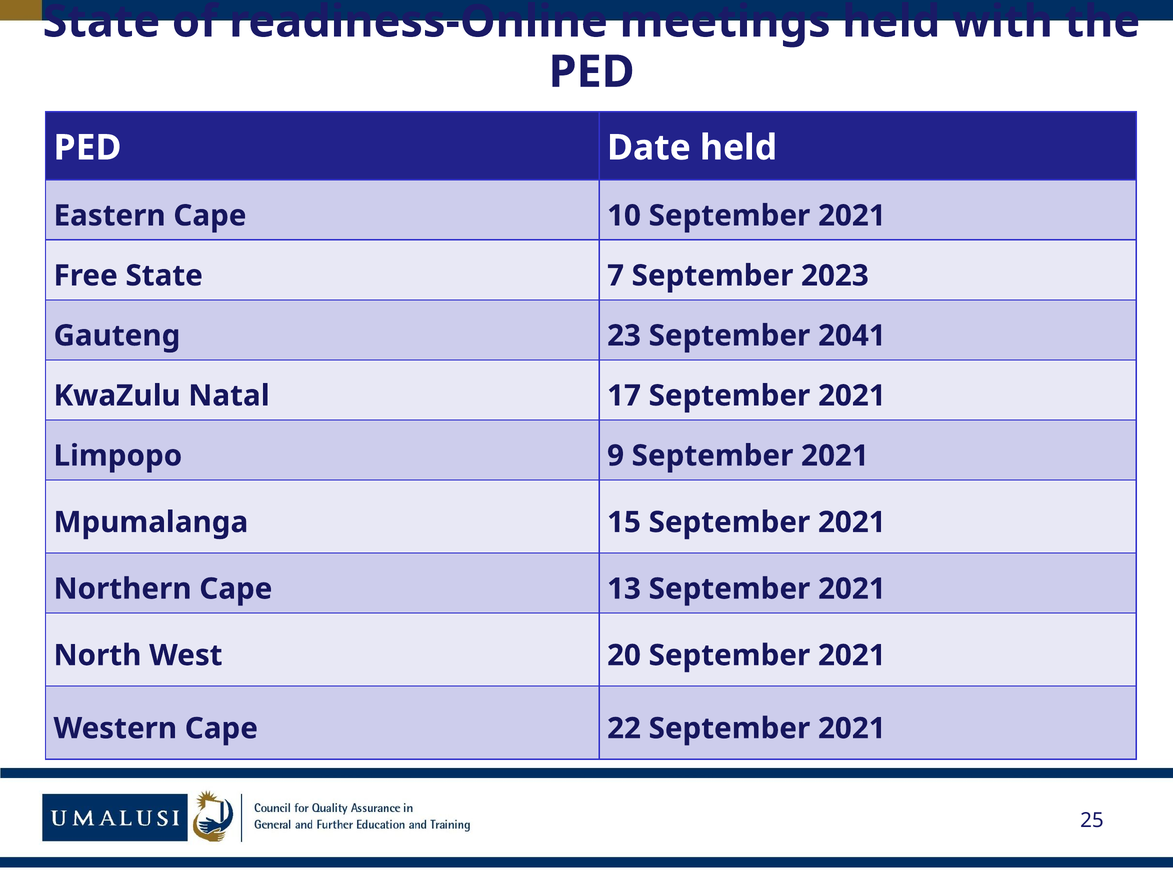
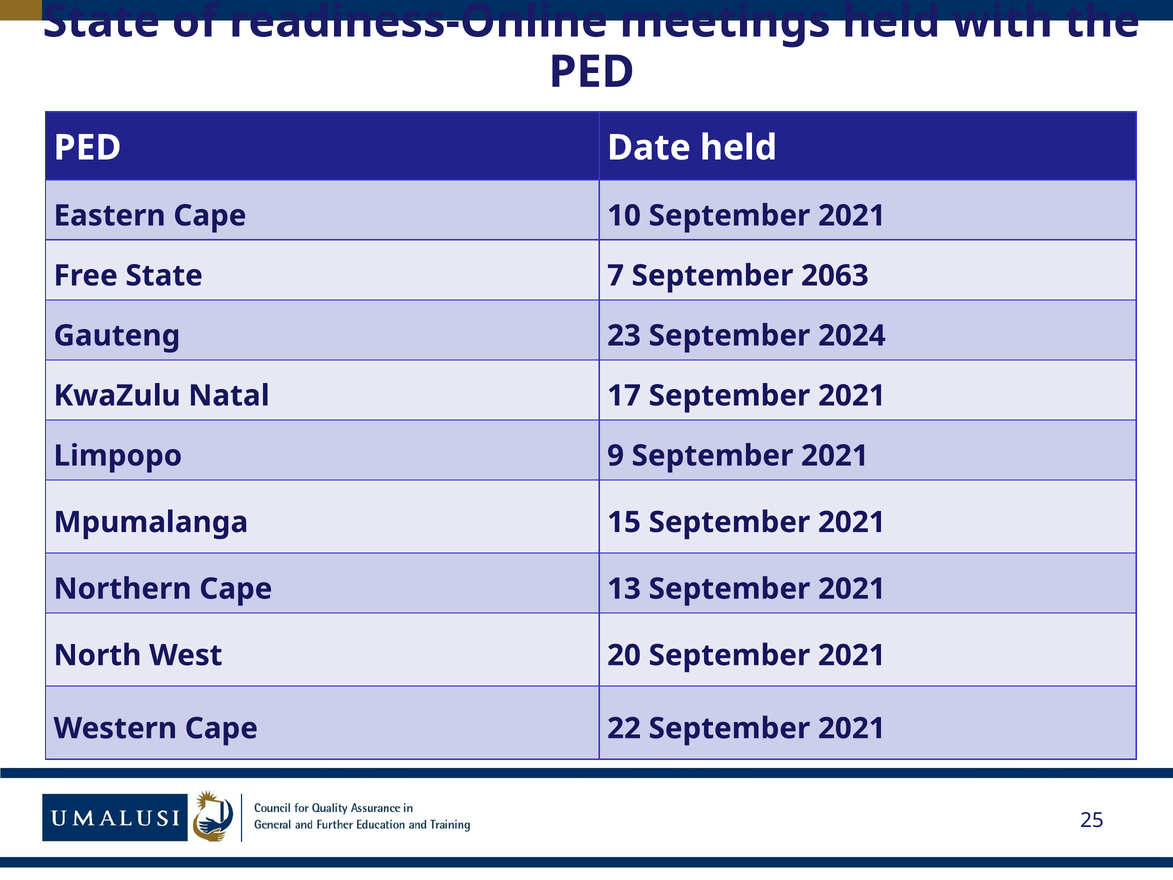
2023: 2023 -> 2063
2041: 2041 -> 2024
